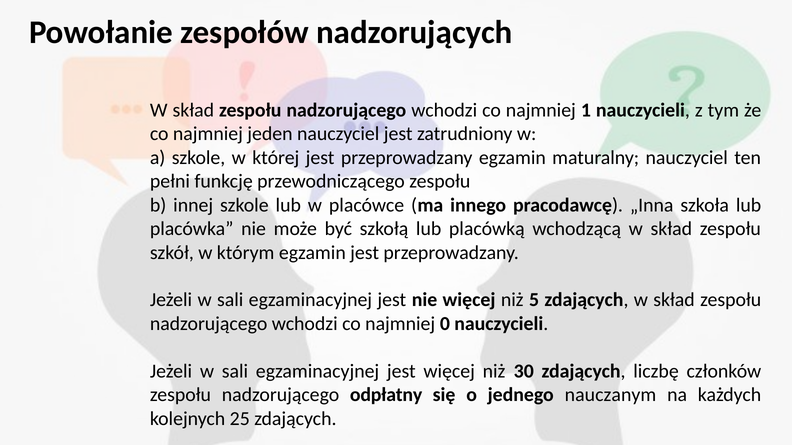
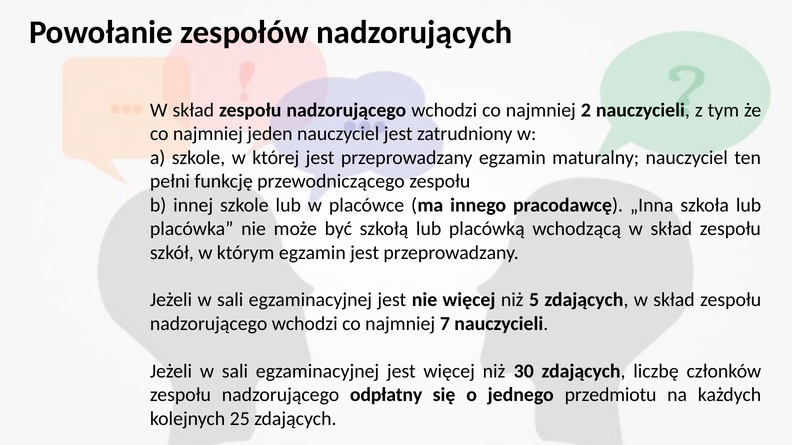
1: 1 -> 2
0: 0 -> 7
nauczanym: nauczanym -> przedmiotu
